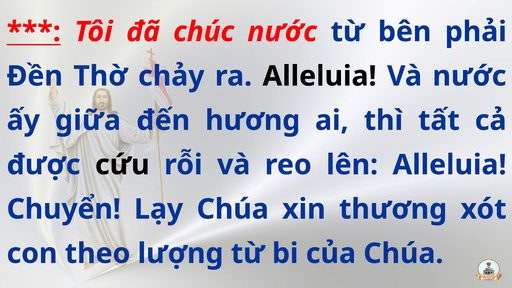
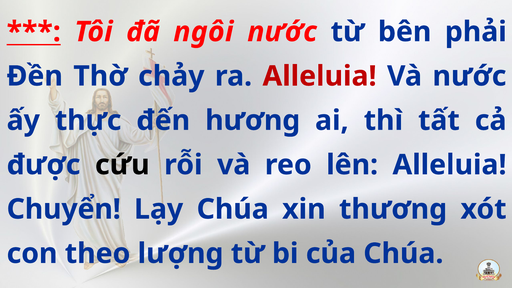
chúc: chúc -> ngôi
Alleluia at (320, 76) colour: black -> red
giữa: giữa -> thực
